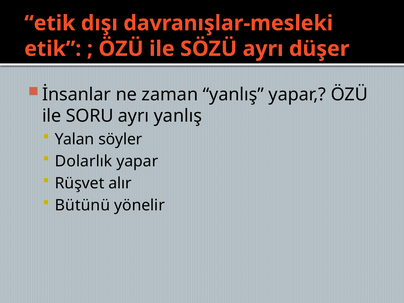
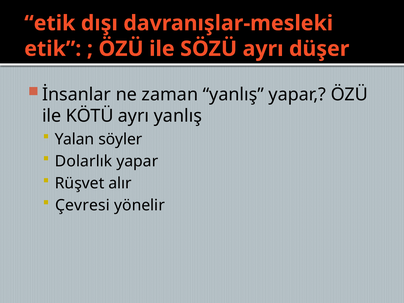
SORU: SORU -> KÖTÜ
Bütünü: Bütünü -> Çevresi
